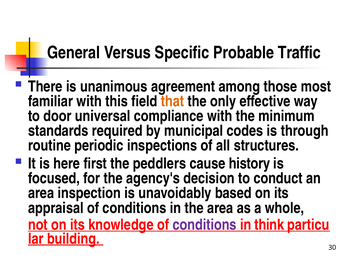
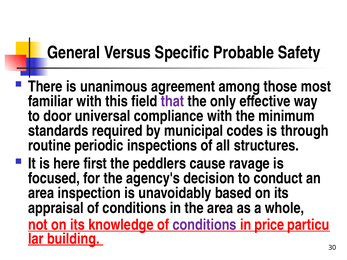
Traffic: Traffic -> Safety
that colour: orange -> purple
history: history -> ravage
think: think -> price
